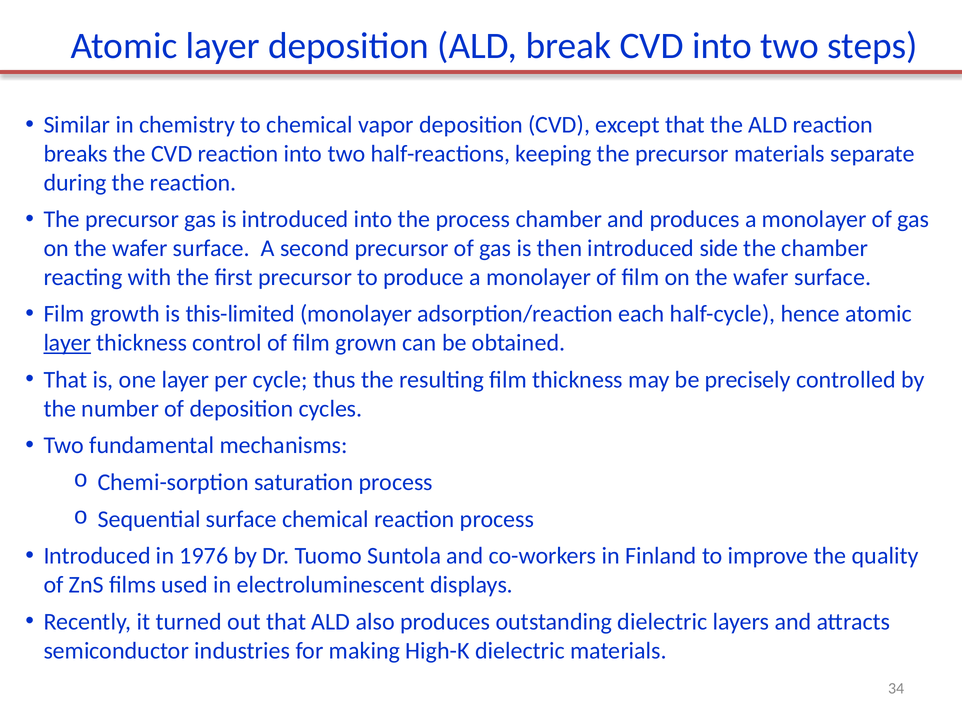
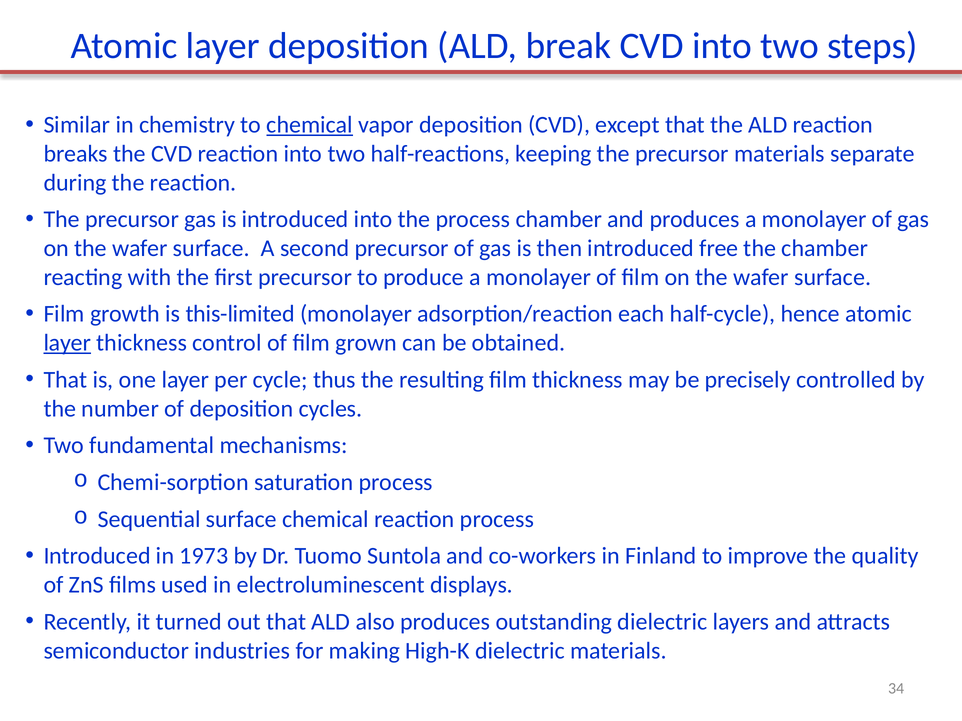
chemical at (310, 125) underline: none -> present
side: side -> free
1976: 1976 -> 1973
